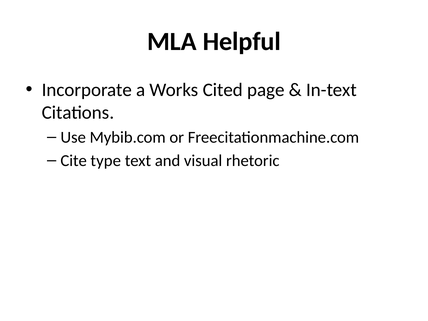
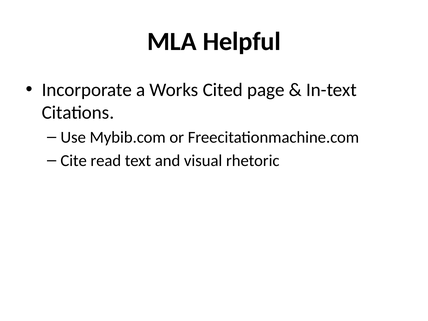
type: type -> read
